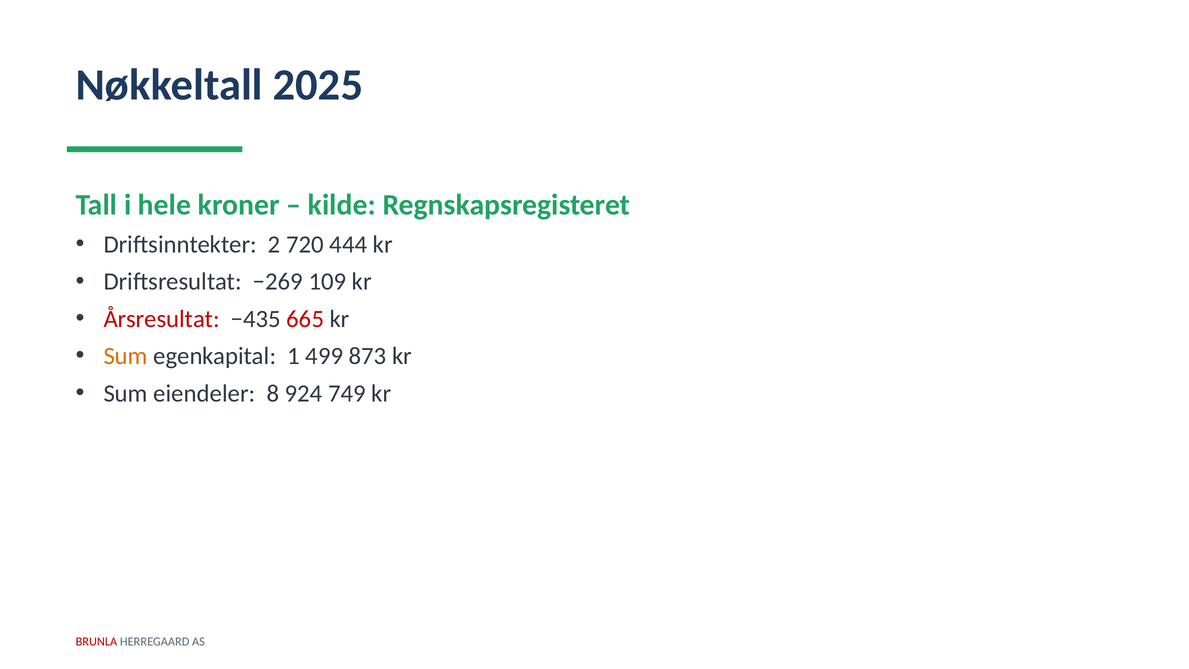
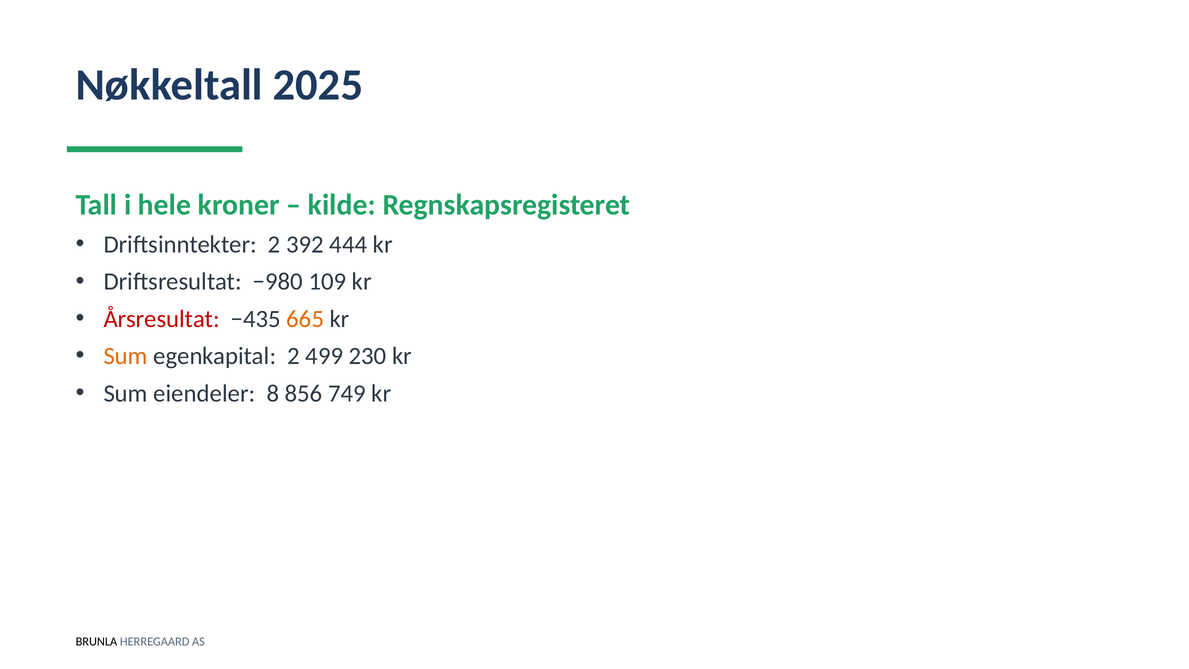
720: 720 -> 392
−269: −269 -> −980
665 colour: red -> orange
egenkapital 1: 1 -> 2
873: 873 -> 230
924: 924 -> 856
BRUNLA colour: red -> black
